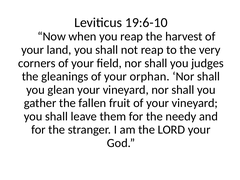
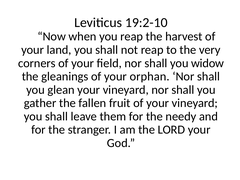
19:6-10: 19:6-10 -> 19:2-10
judges: judges -> widow
